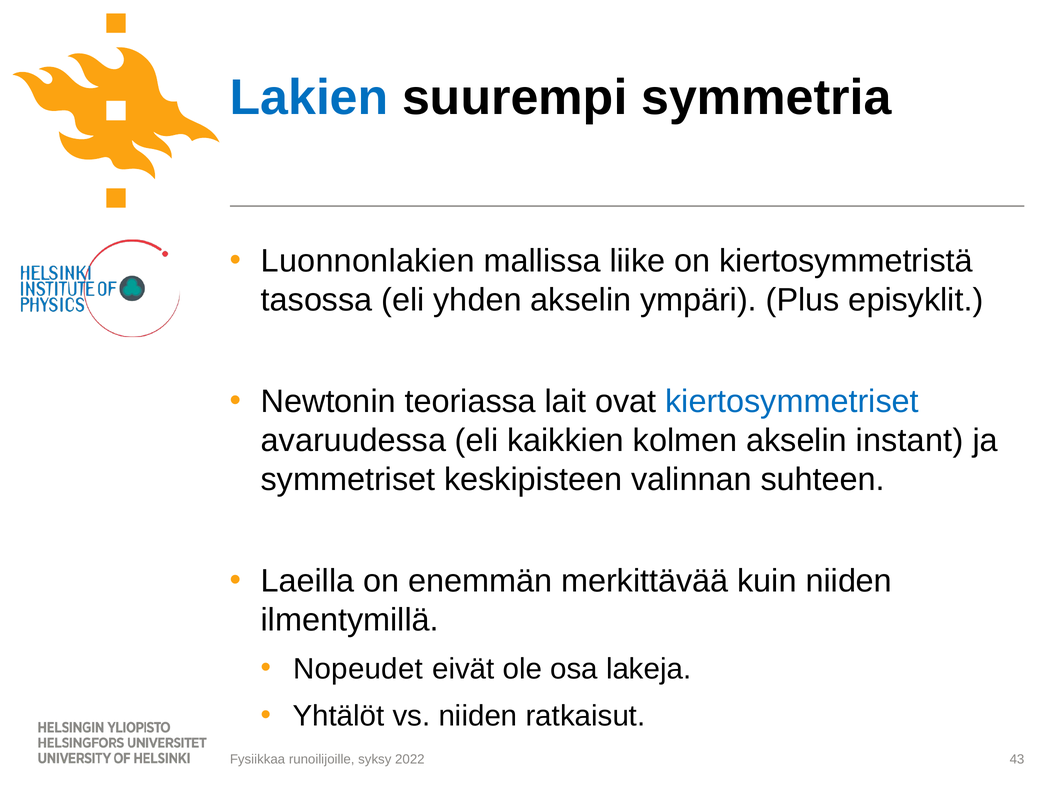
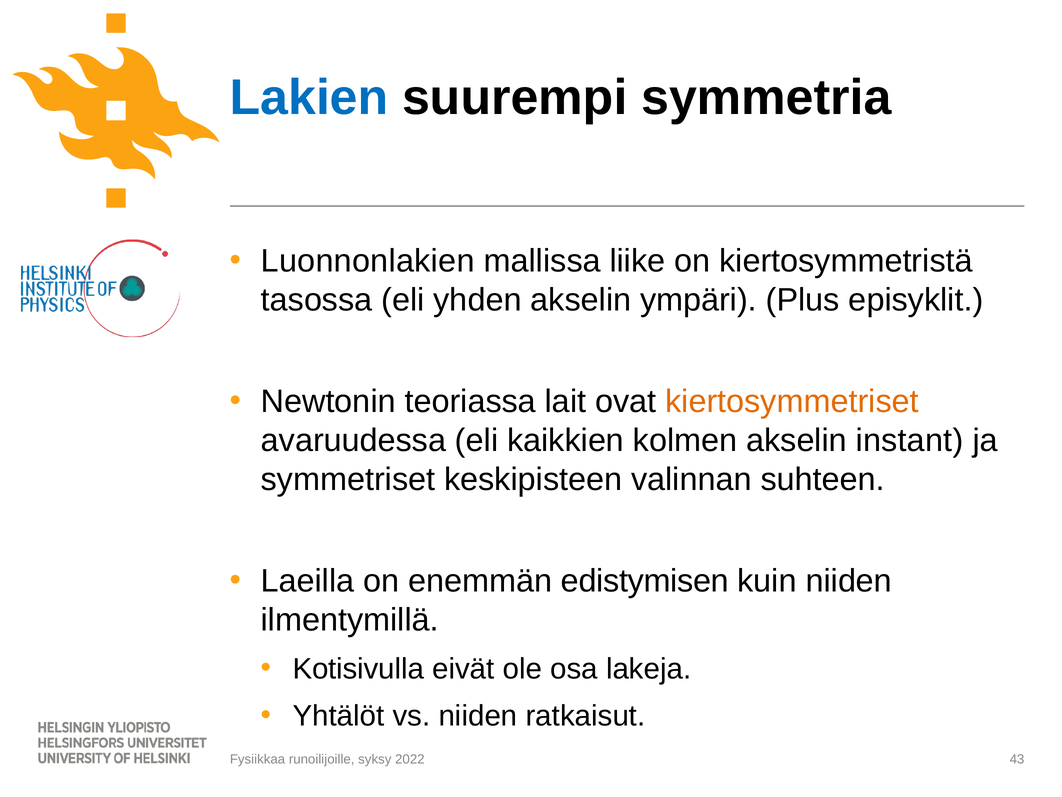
kiertosymmetriset colour: blue -> orange
merkittävää: merkittävää -> edistymisen
Nopeudet: Nopeudet -> Kotisivulla
